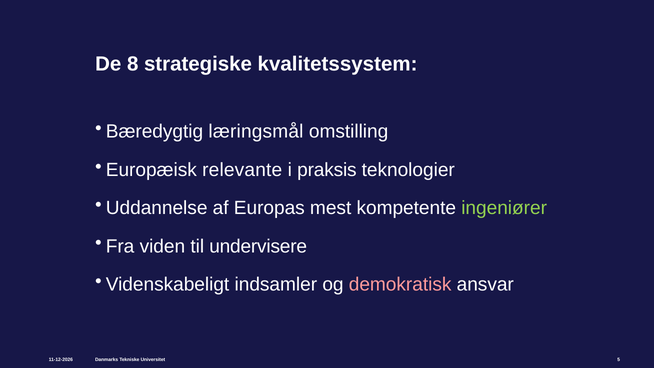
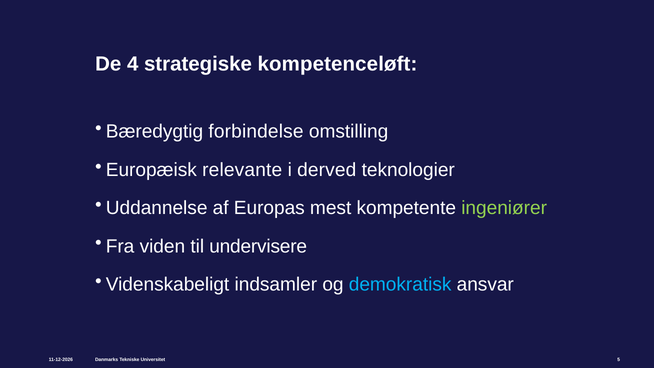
8: 8 -> 4
kvalitetssystem: kvalitetssystem -> kompetenceløft
læringsmål: læringsmål -> forbindelse
praksis: praksis -> derved
demokratisk colour: pink -> light blue
